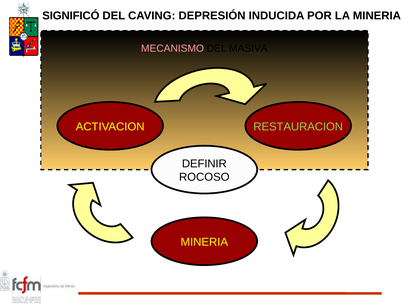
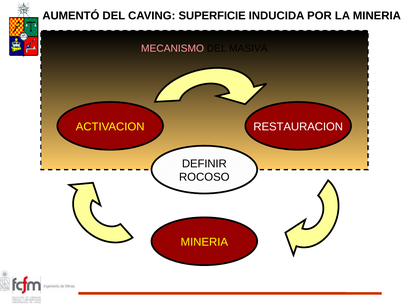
SIGNIFICÓ: SIGNIFICÓ -> AUMENTÓ
DEPRESIÓN: DEPRESIÓN -> SUPERFICIE
RESTAURACION colour: light green -> white
